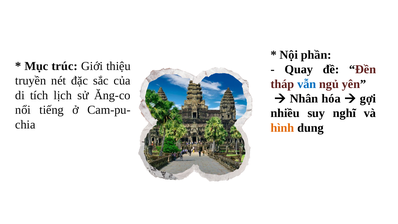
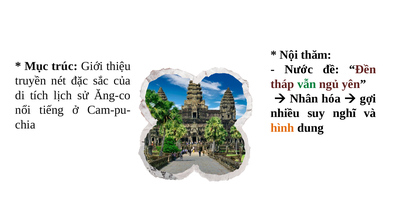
phần: phần -> thăm
Quay: Quay -> Nước
vẫn colour: blue -> green
